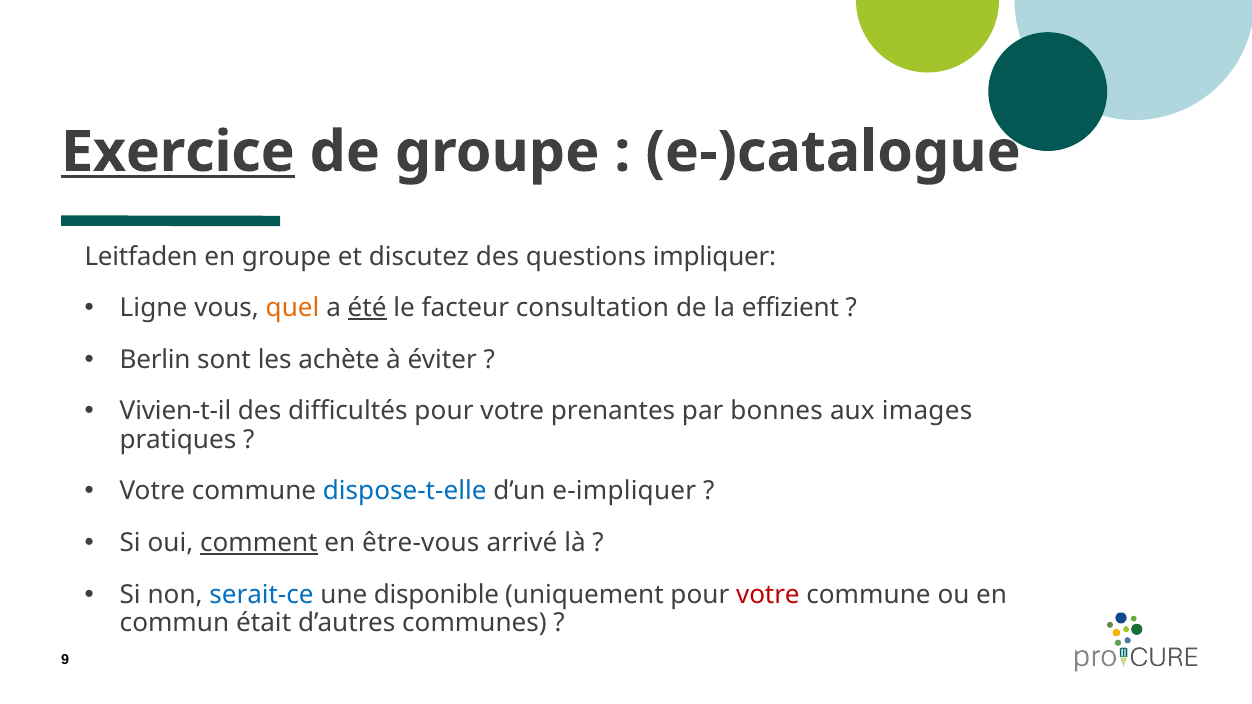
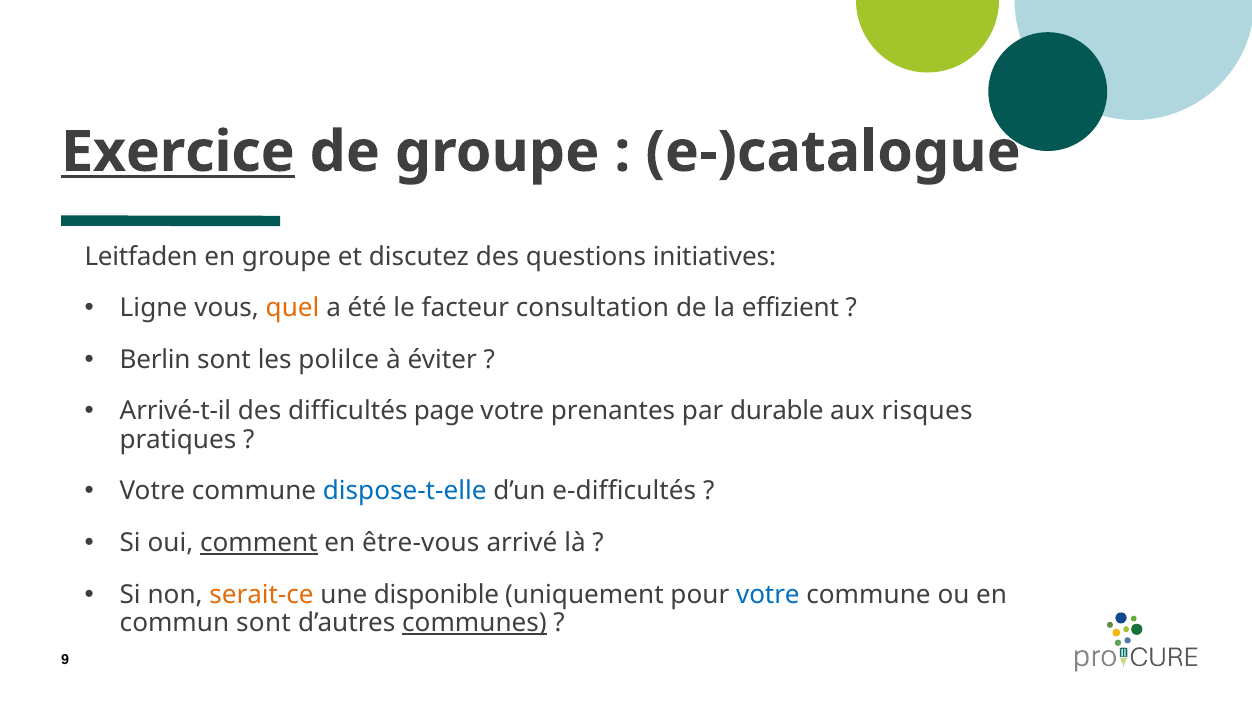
impliquer: impliquer -> initiatives
été underline: present -> none
achète: achète -> polilce
Vivien-t-il: Vivien-t-il -> Arrivé-t-il
difficultés pour: pour -> page
bonnes: bonnes -> durable
images: images -> risques
e-impliquer: e-impliquer -> e-difficultés
serait-ce colour: blue -> orange
votre at (768, 595) colour: red -> blue
commun était: était -> sont
communes underline: none -> present
